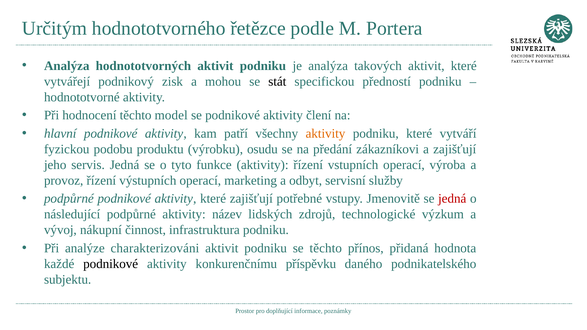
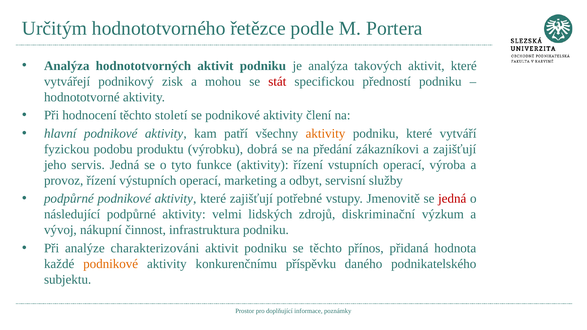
stát colour: black -> red
model: model -> století
osudu: osudu -> dobrá
název: název -> velmi
technologické: technologické -> diskriminační
podnikové at (111, 264) colour: black -> orange
